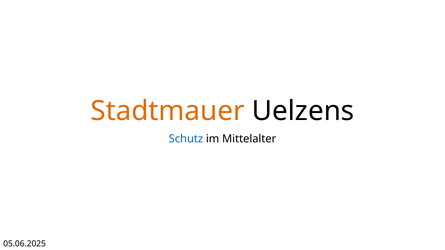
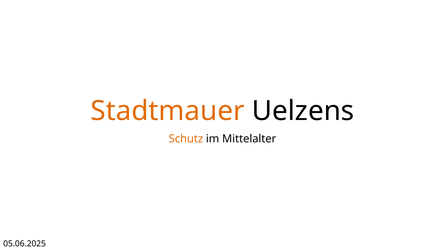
Schutz colour: blue -> orange
